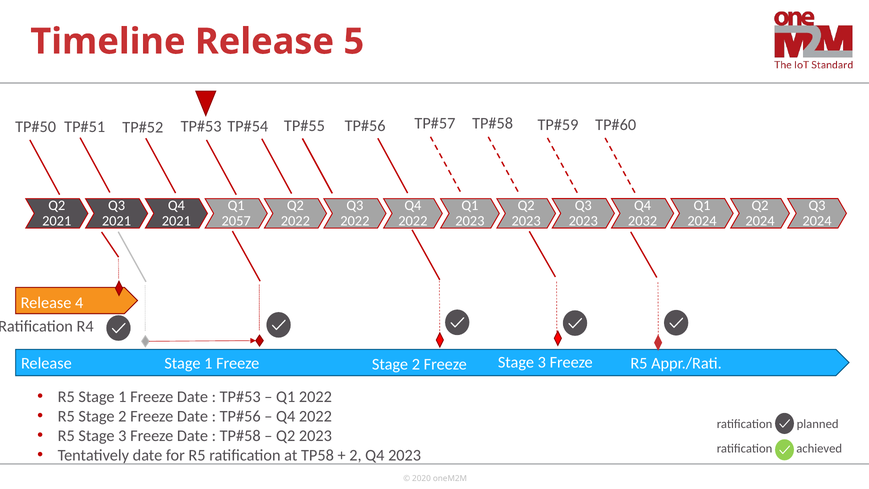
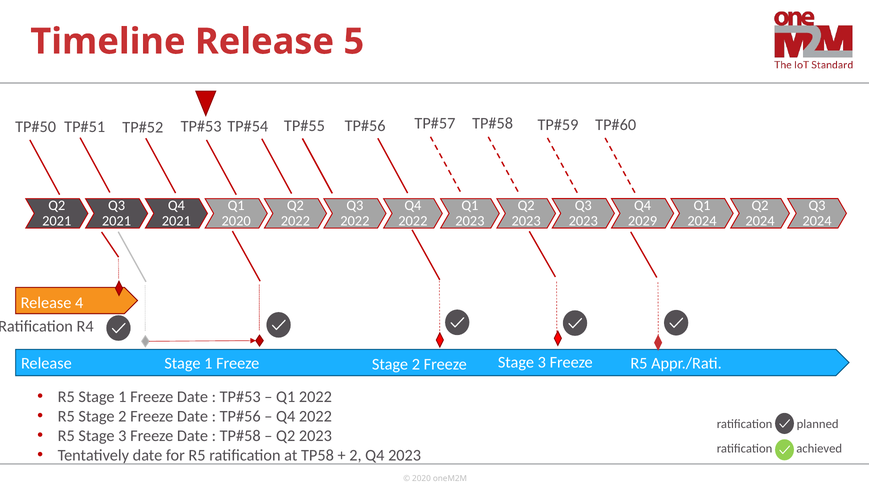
2032: 2032 -> 2029
2057 at (236, 221): 2057 -> 2020
